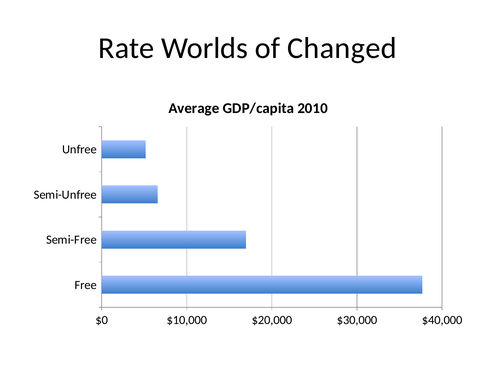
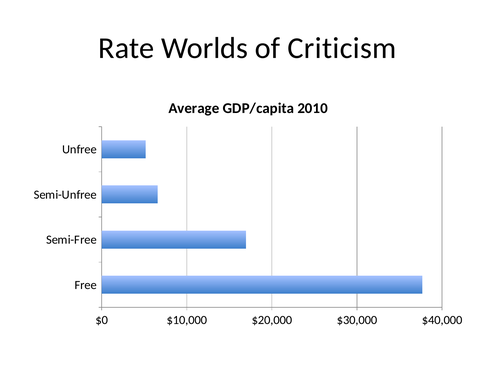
Changed: Changed -> Criticism
